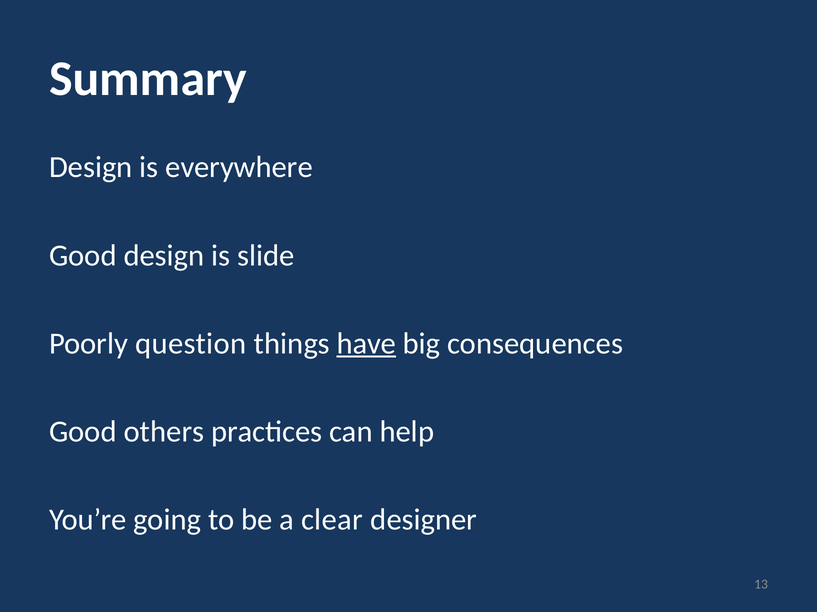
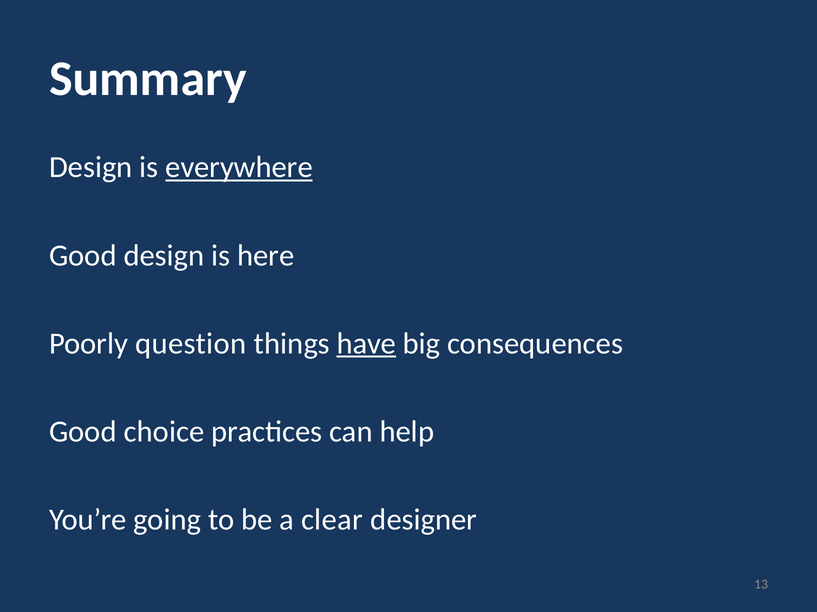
everywhere underline: none -> present
slide: slide -> here
others: others -> choice
